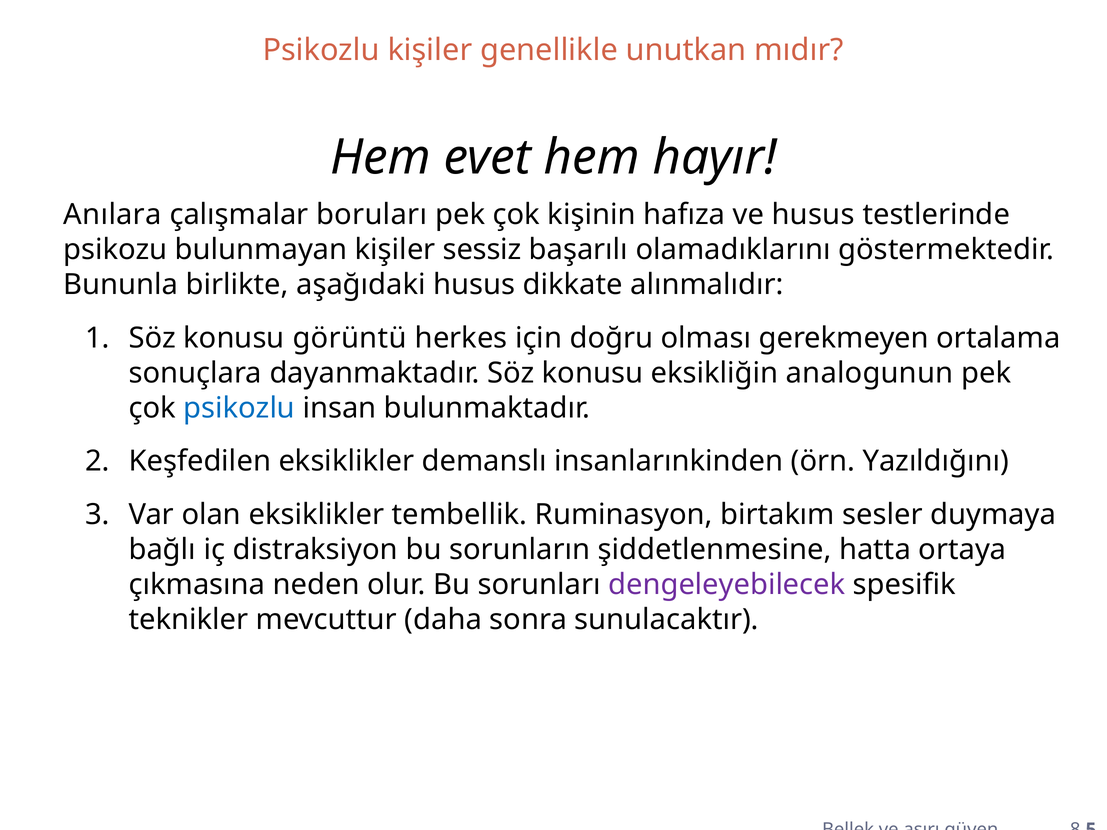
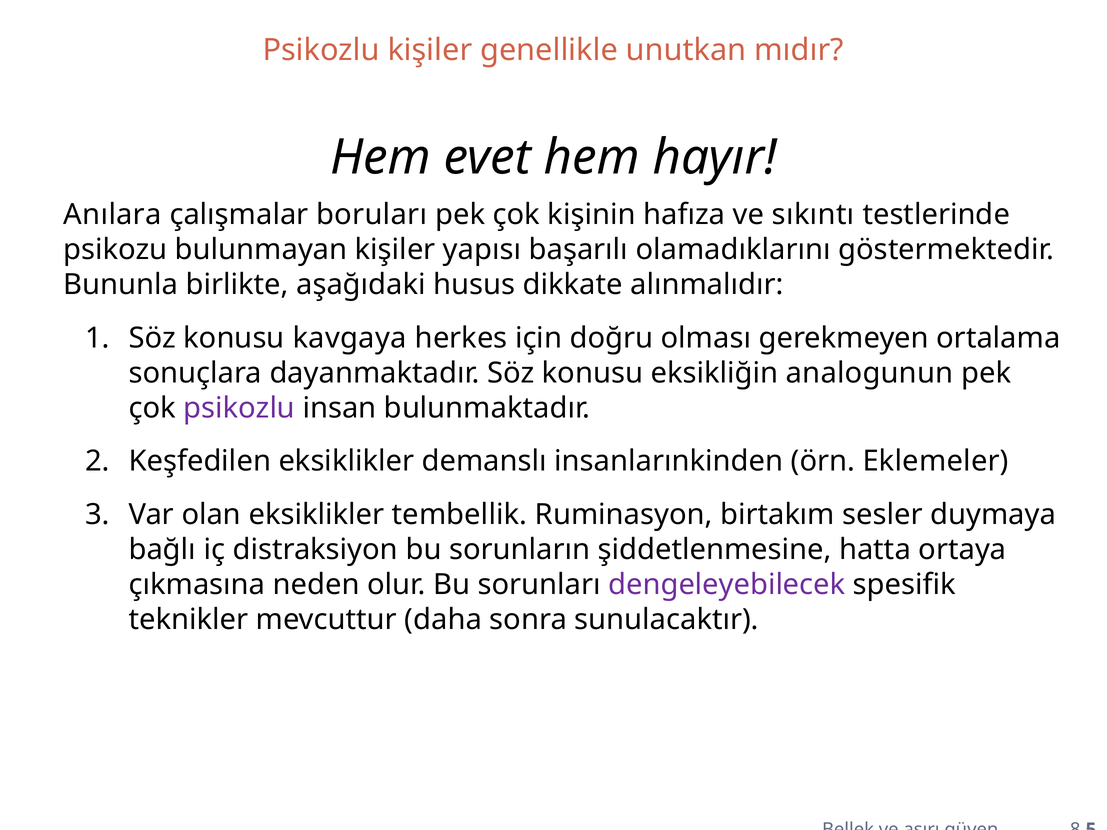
ve husus: husus -> sıkıntı
sessiz: sessiz -> yapısı
görüntü: görüntü -> kavgaya
psikozlu at (239, 408) colour: blue -> purple
Yazıldığını: Yazıldığını -> Eklemeler
